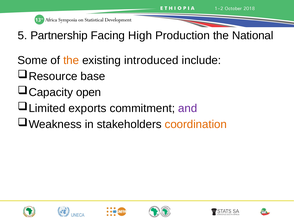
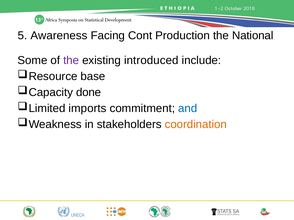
Partnership: Partnership -> Awareness
High: High -> Cont
the at (71, 61) colour: orange -> purple
open: open -> done
exports: exports -> imports
and colour: purple -> blue
